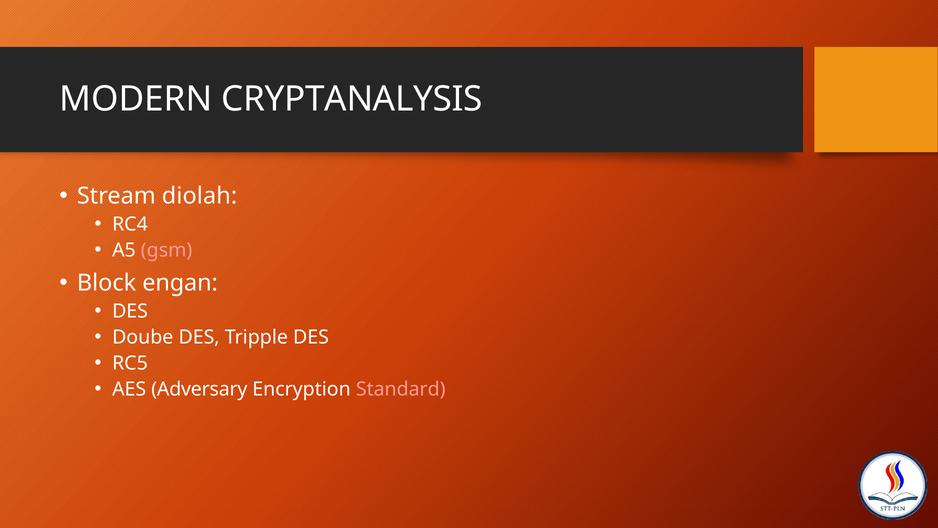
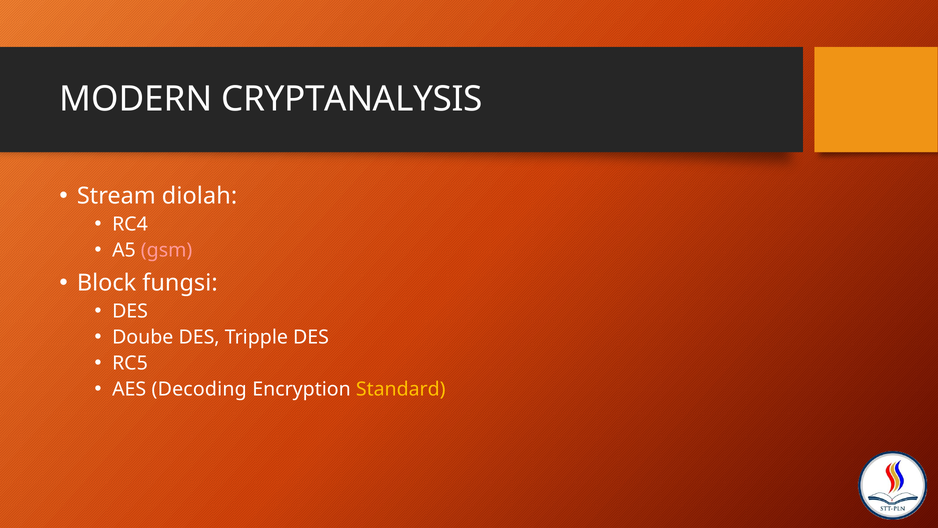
engan: engan -> fungsi
Adversary: Adversary -> Decoding
Standard colour: pink -> yellow
